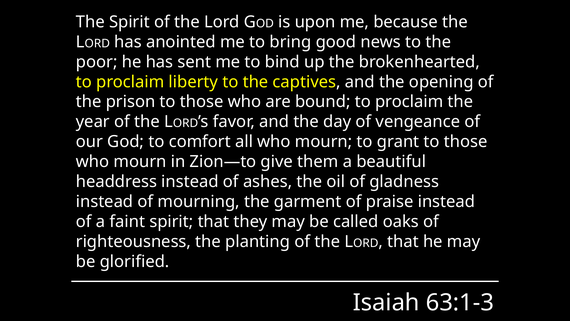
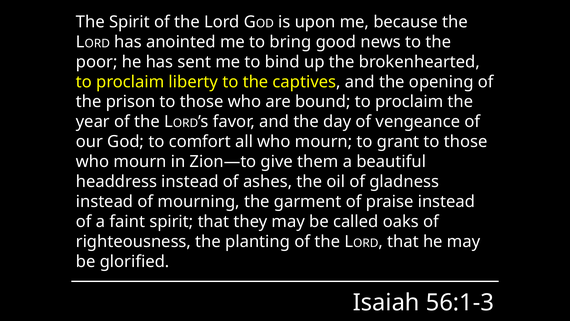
63:1-3: 63:1-3 -> 56:1-3
